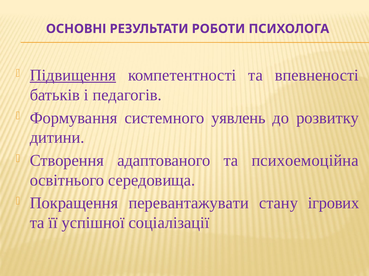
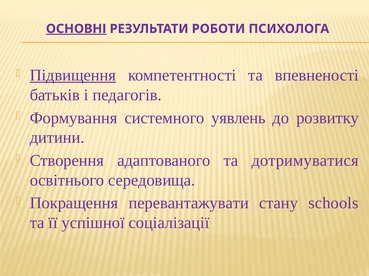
ОСНОВНІ underline: none -> present
психоемоційна: психоемоційна -> дотримуватися
ігрових: ігрових -> schools
